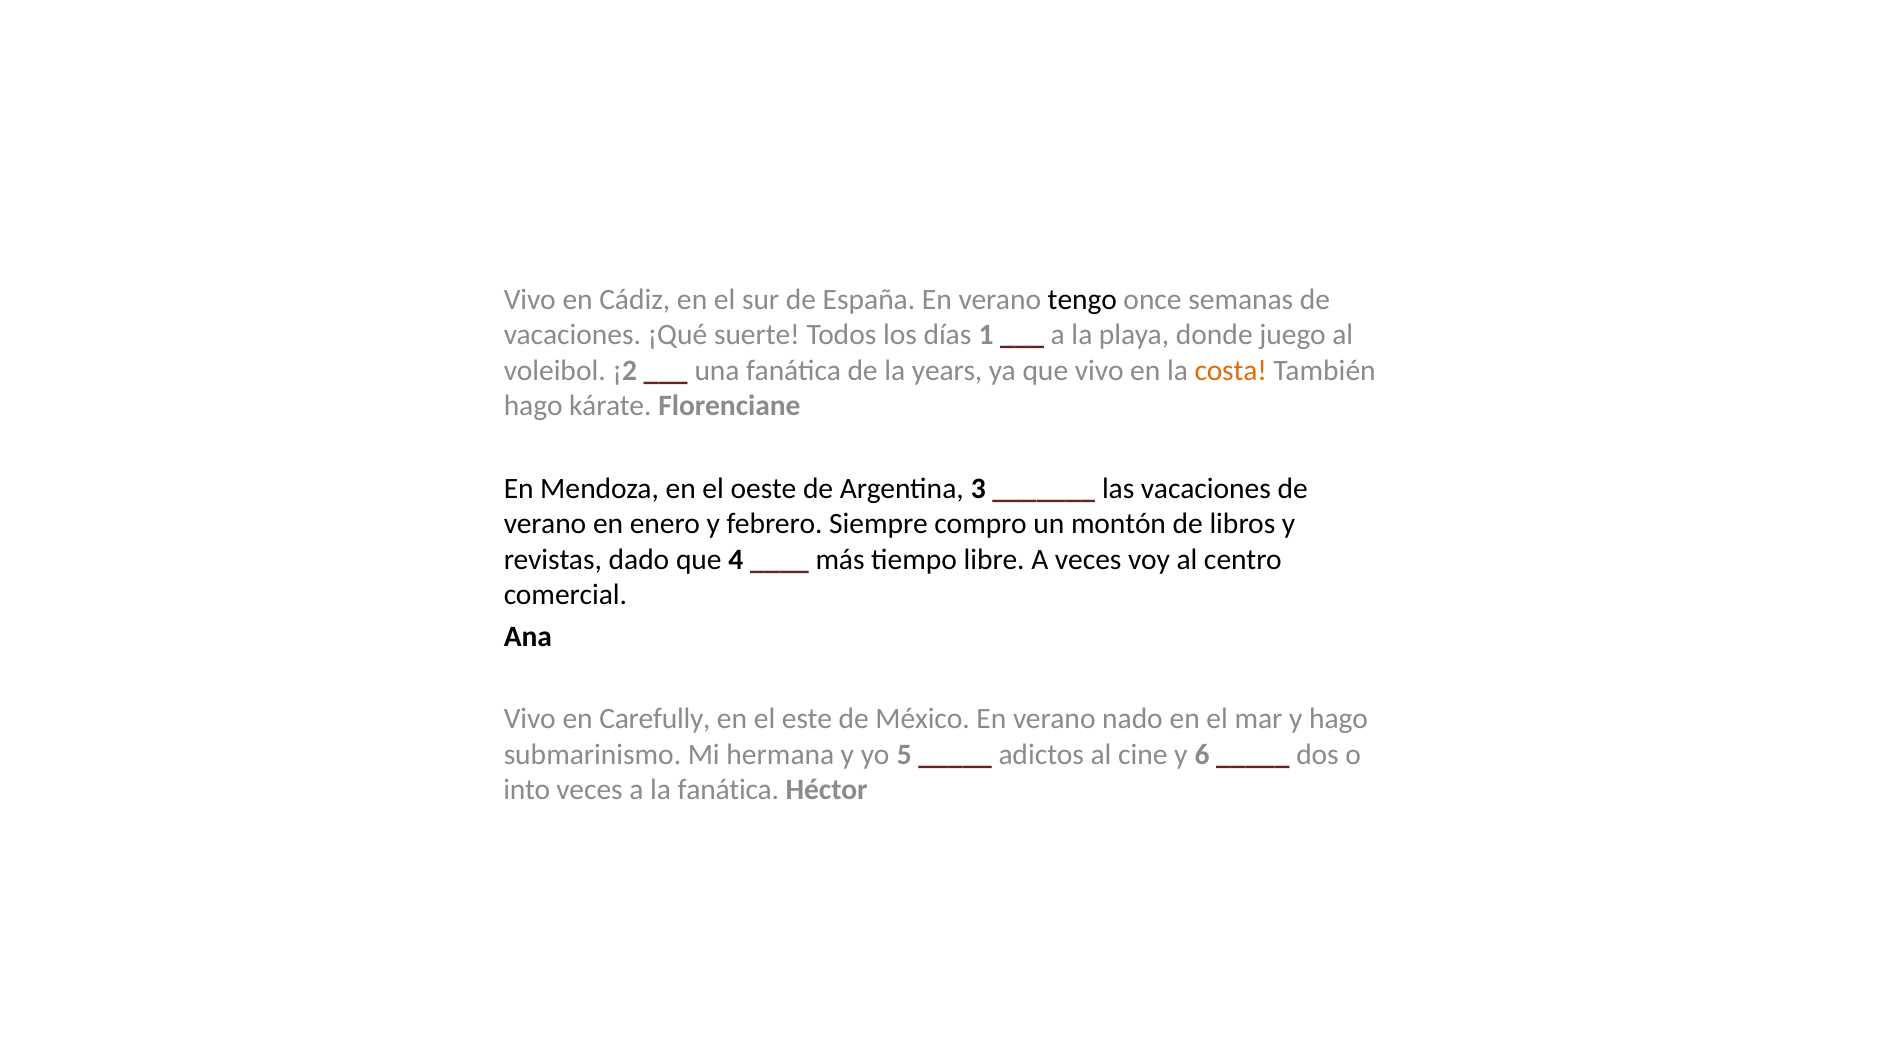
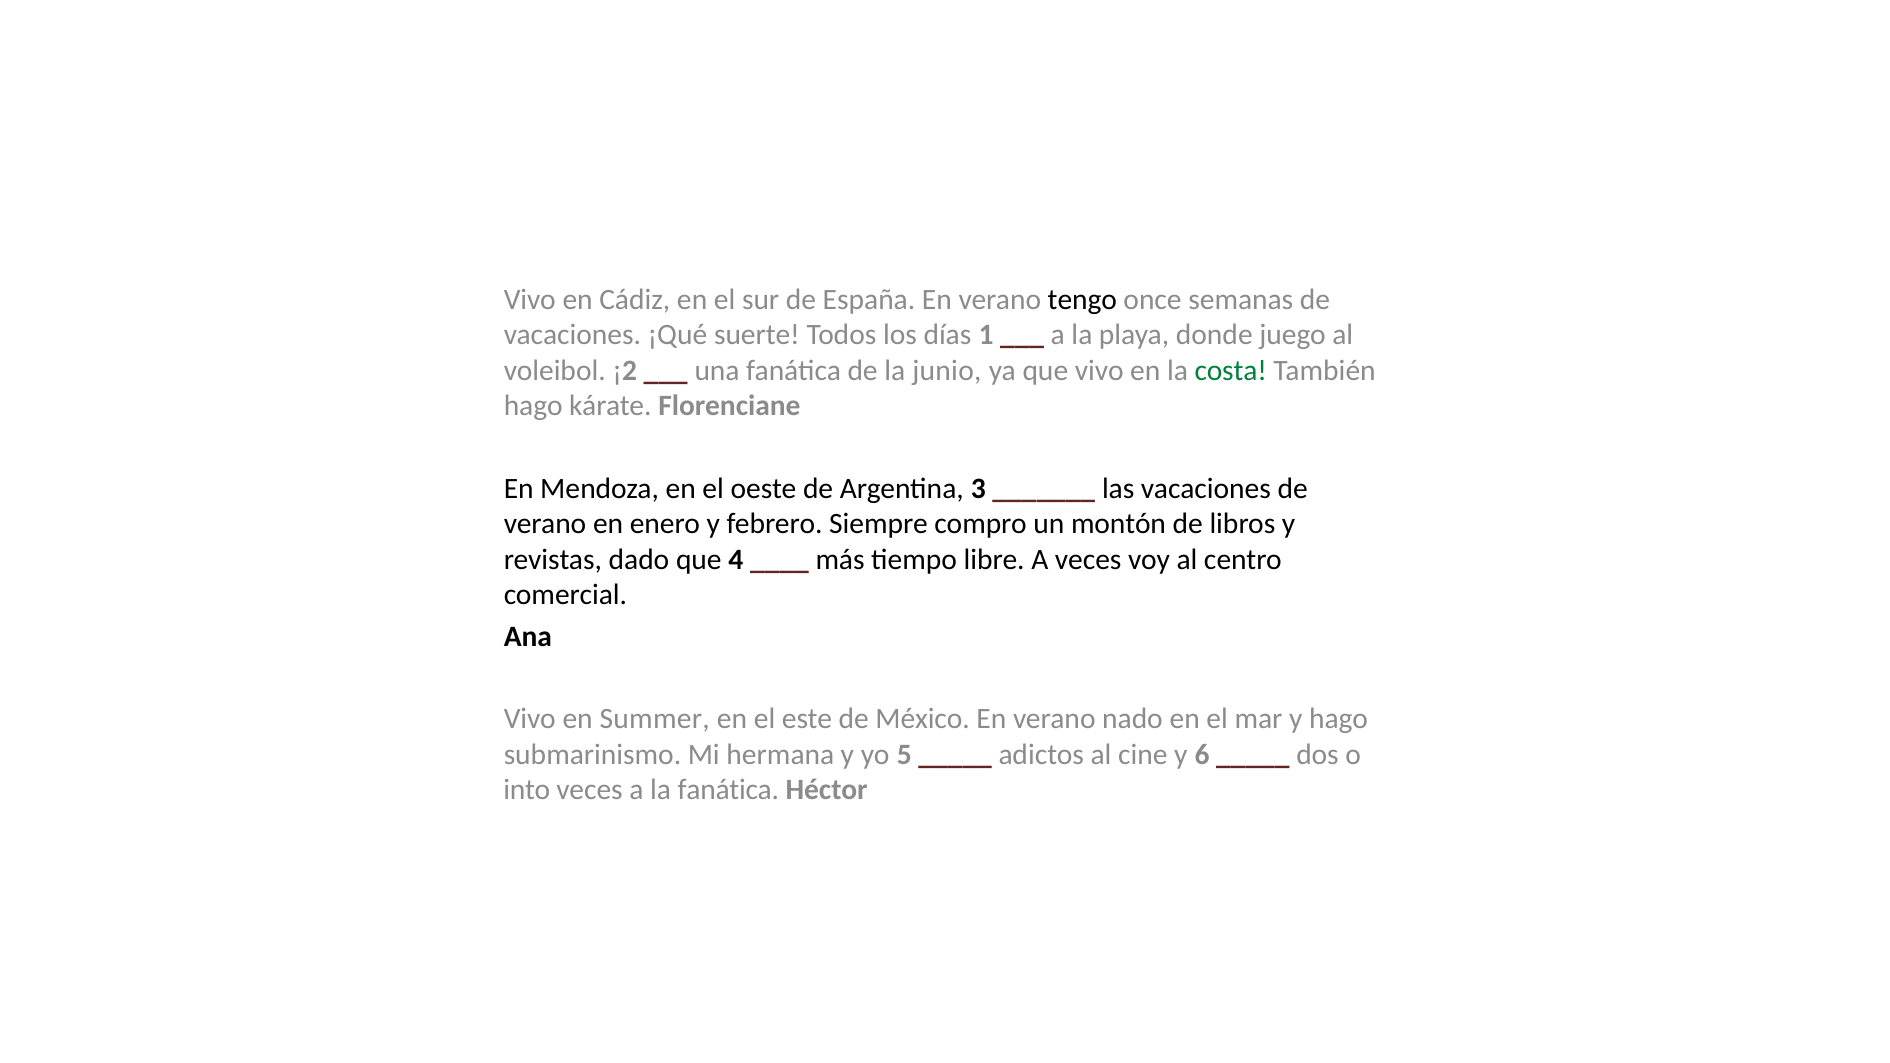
years: years -> junio
costa colour: orange -> green
Carefully: Carefully -> Summer
